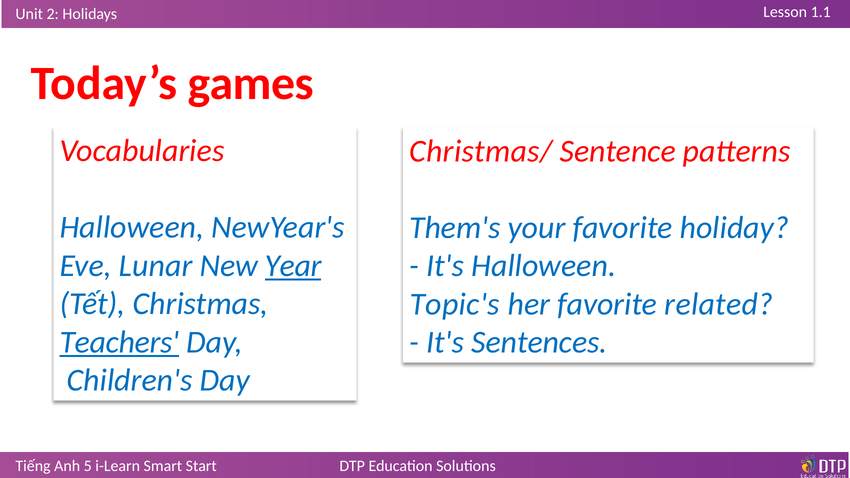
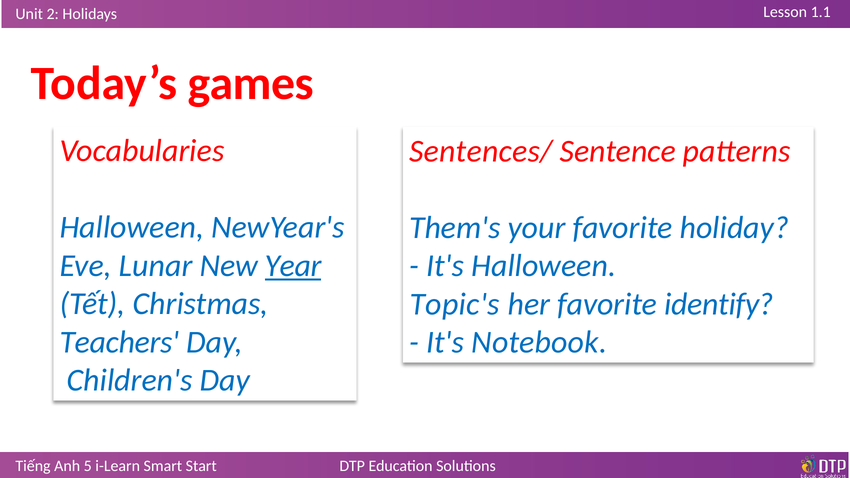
Christmas/: Christmas/ -> Sentences/
related: related -> identify
Teachers underline: present -> none
Sentences: Sentences -> Notebook
